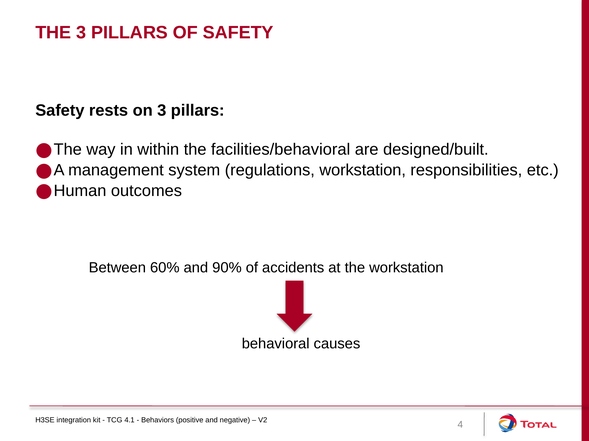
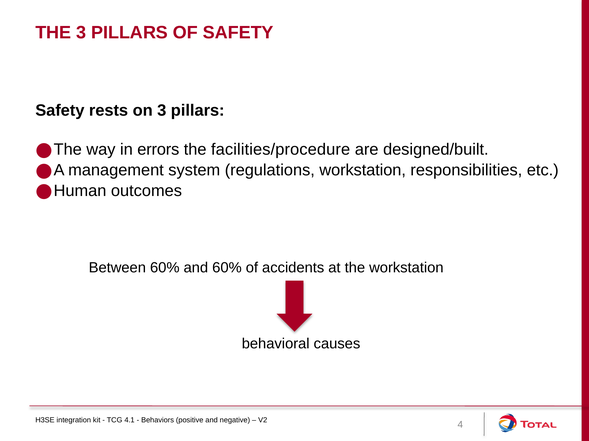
within: within -> errors
facilities/behavioral: facilities/behavioral -> facilities/procedure
and 90%: 90% -> 60%
